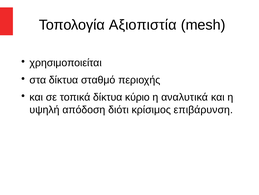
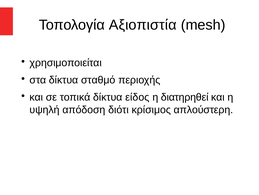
κύριο: κύριο -> είδος
αναλυτικά: αναλυτικά -> διατηρηθεί
επιβάρυνση: επιβάρυνση -> απλούστερη
